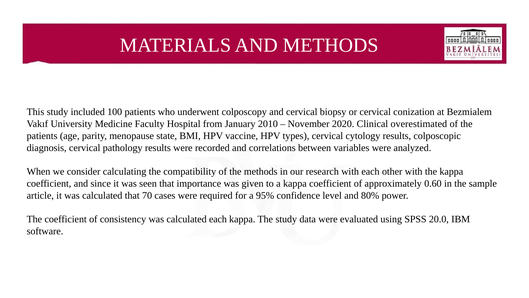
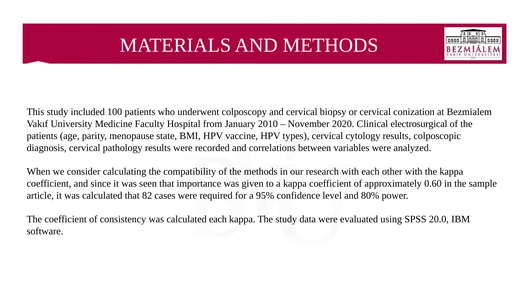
overestimated: overestimated -> electrosurgical
70: 70 -> 82
